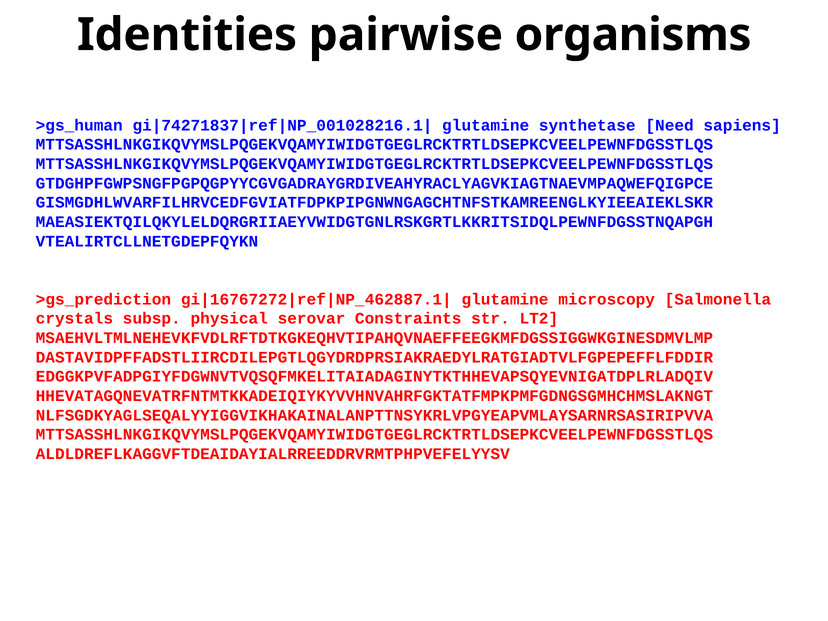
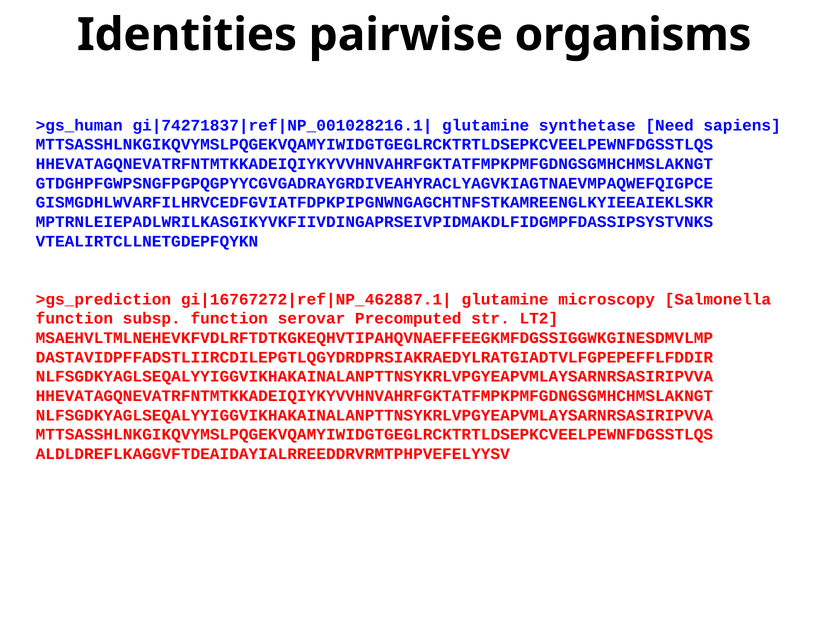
MTTSASSHLNKGIKQVYMSLPQGEKVQAMYIWIDGTGEGLRCKTRTLDSEPKCVEELPEWNFDGSSTLQS at (374, 164): MTTSASSHLNKGIKQVYMSLPQGEKVQAMYIWIDGTGEGLRCKTRTLDSEPKCVEELPEWNFDGSSTLQS -> HHEVATAGQNEVATRFNTMTKKADEIQIYKYVVHNVAHRFGKTATFMPKPMFGDNGSGMHCHMSLAKNGT
MAEASIEKTQILQKYLELDQRGRIIAEYVWIDGTGNLRSKGRTLKKRITSIDQLPEWNFDGSSTNQAPGH: MAEASIEKTQILQKYLELDQRGRIIAEYVWIDGTGNLRSKGRTLKKRITSIDQLPEWNFDGSSTNQAPGH -> MPTRNLEIEPADLWRILKASGIKYVKFIIVDINGAPRSEIVPIDMAKDLFIDGMPFDASSIPSYSTVNKS
crystals at (74, 319): crystals -> function
subsp physical: physical -> function
Constraints: Constraints -> Precomputed
EDGGKPVFADPGIYFDGWNVTVQSQFMKELITAIADAGINYTKTHHEVAPSQYEVNIGATDPLRLADQIV at (374, 377): EDGGKPVFADPGIYFDGWNVTVQSQFMKELITAIADAGINYTKTHHEVAPSQYEVNIGATDPLRLADQIV -> NLFSGDKYAGLSEQALYYIGGVIKHAKAINALANPTTNSYKRLVPGYEAPVMLAYSARNRSASIRIPVVA
